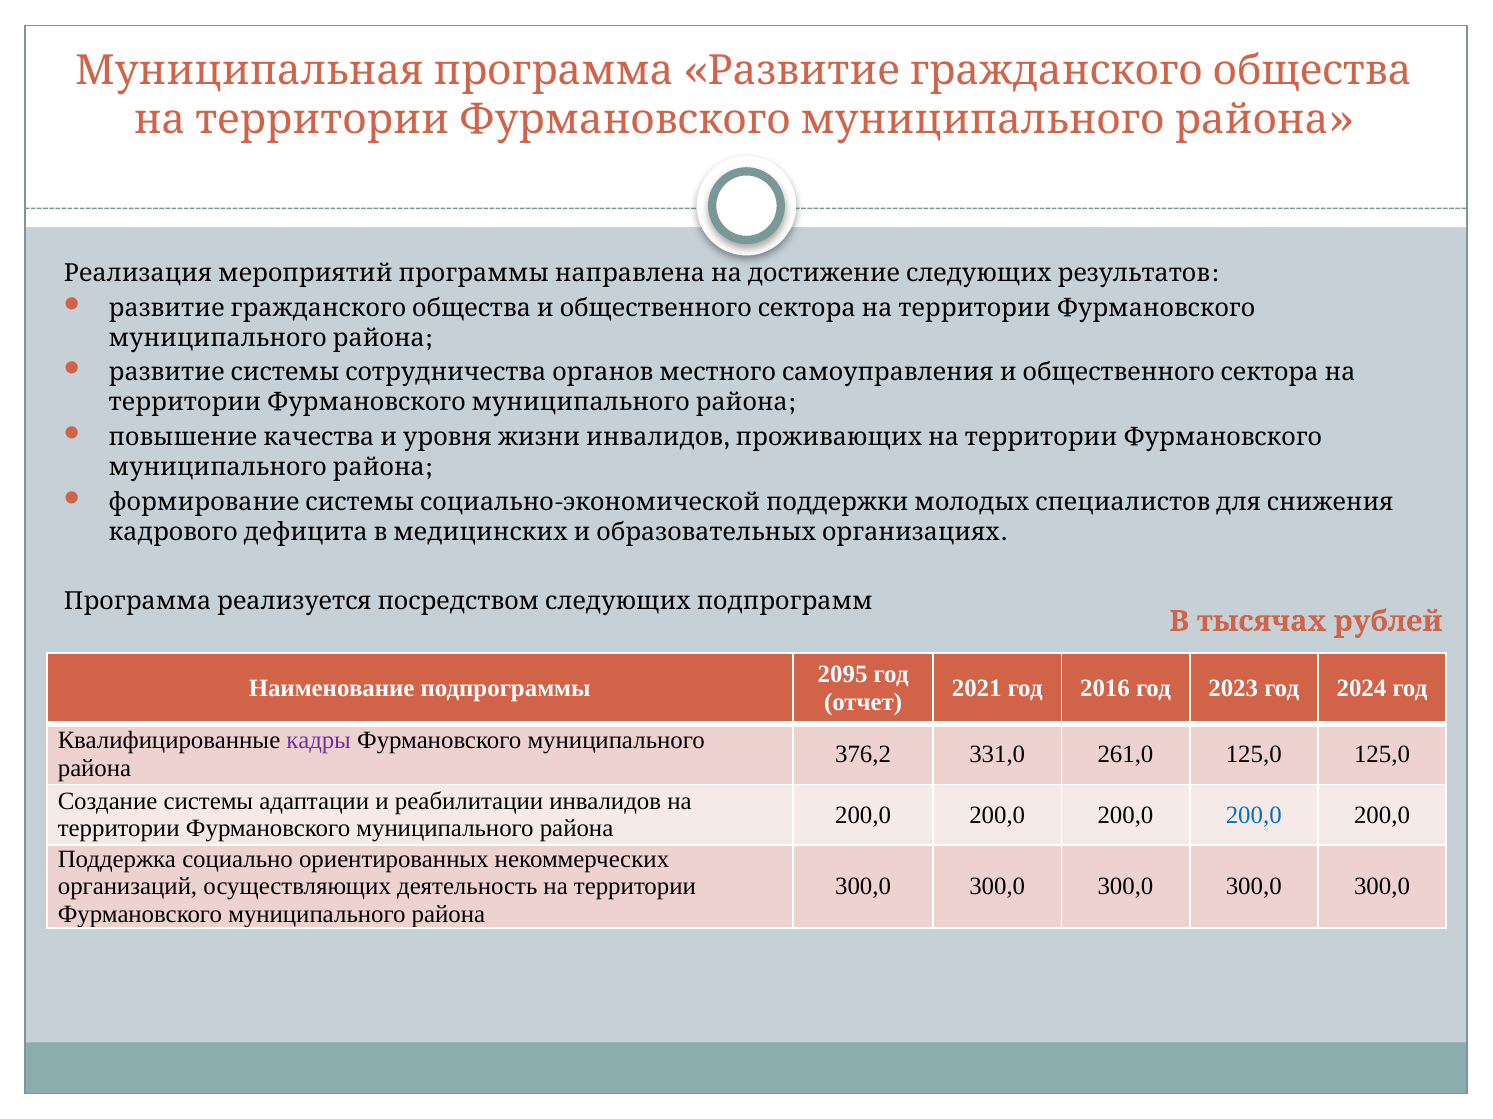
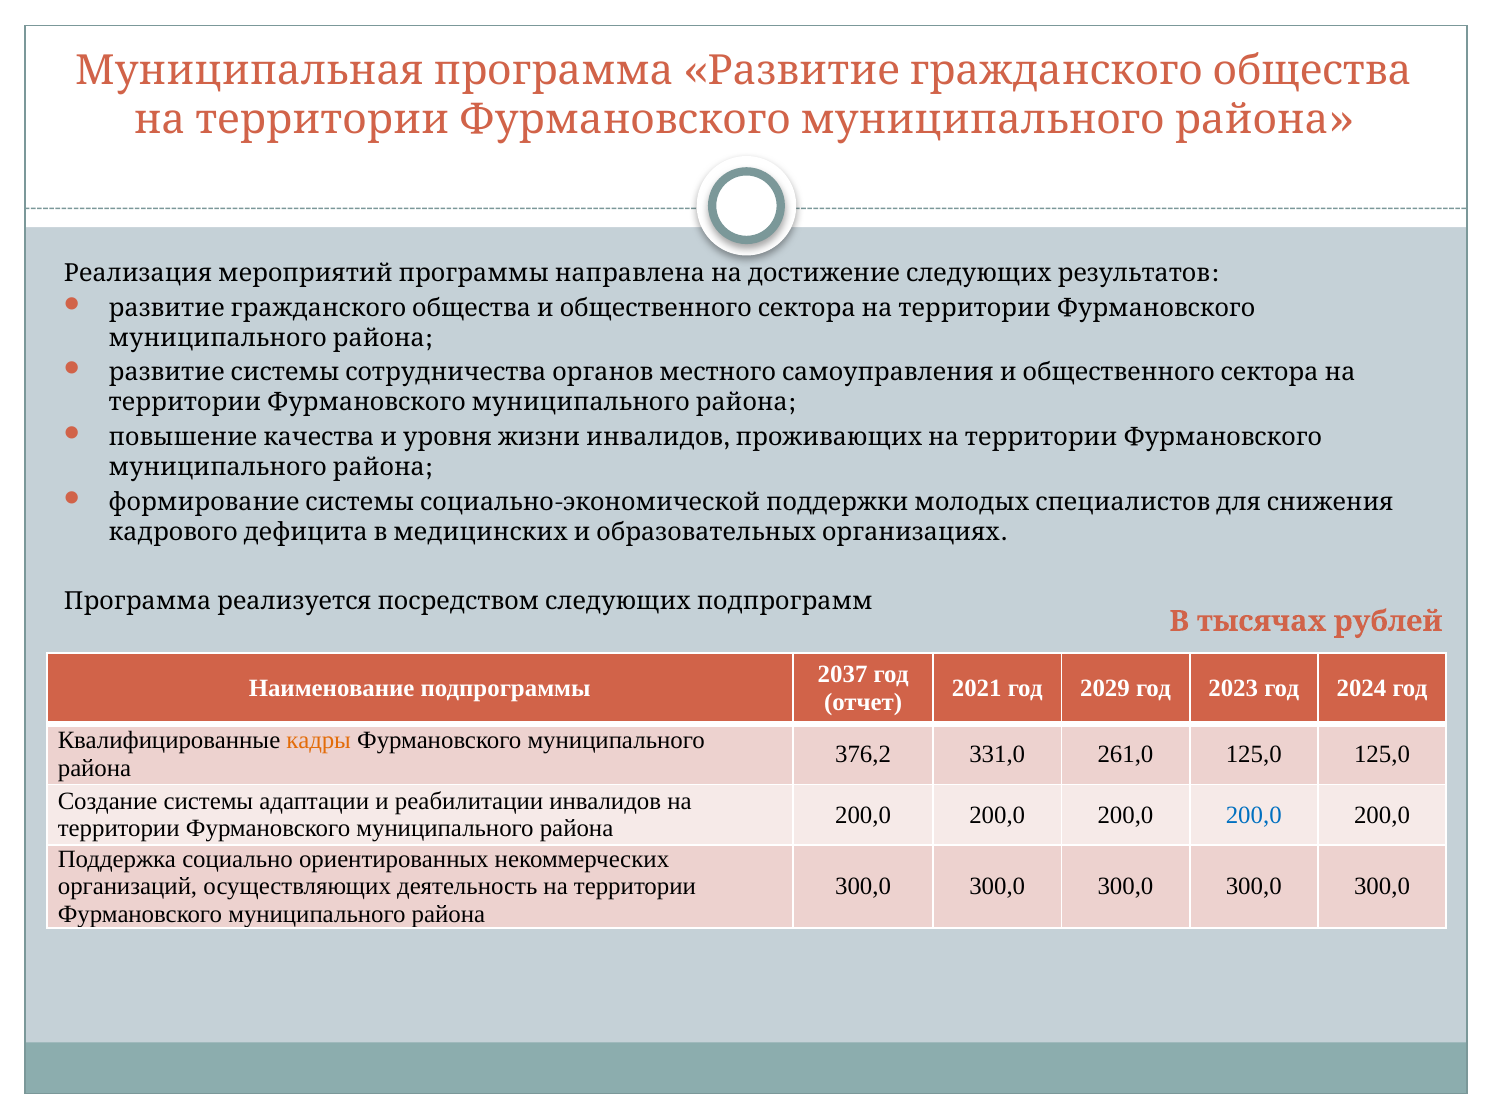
2095: 2095 -> 2037
2016: 2016 -> 2029
кадры colour: purple -> orange
